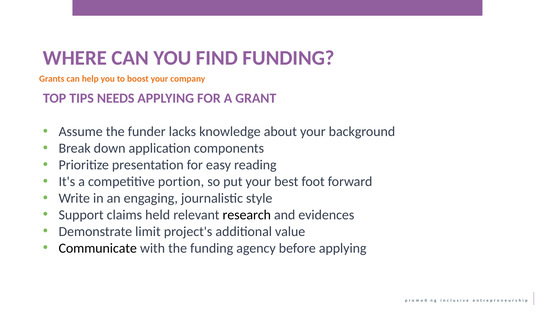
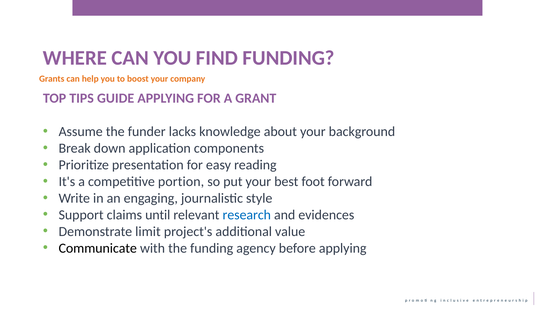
NEEDS: NEEDS -> GUIDE
held: held -> until
research colour: black -> blue
